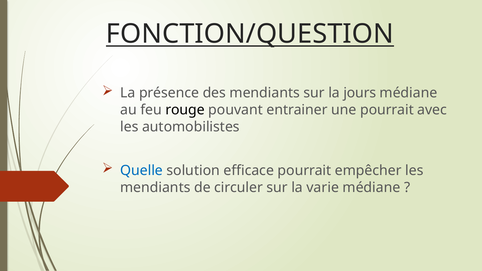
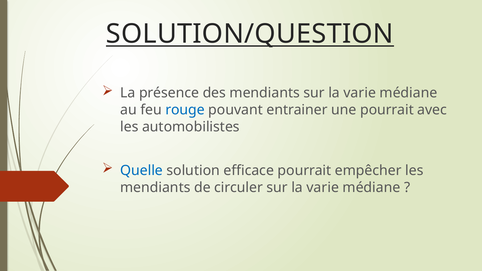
FONCTION/QUESTION: FONCTION/QUESTION -> SOLUTION/QUESTION
mendiants sur la jours: jours -> varie
rouge colour: black -> blue
